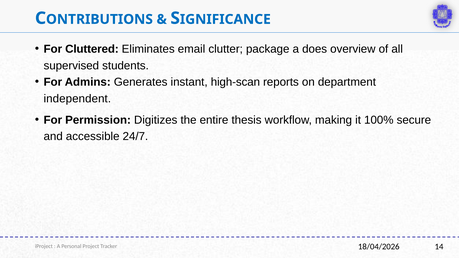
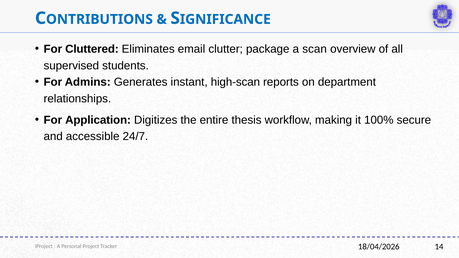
does: does -> scan
independent: independent -> relationships
Permission: Permission -> Application
